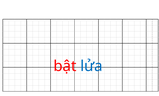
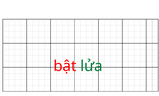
lửa colour: blue -> green
